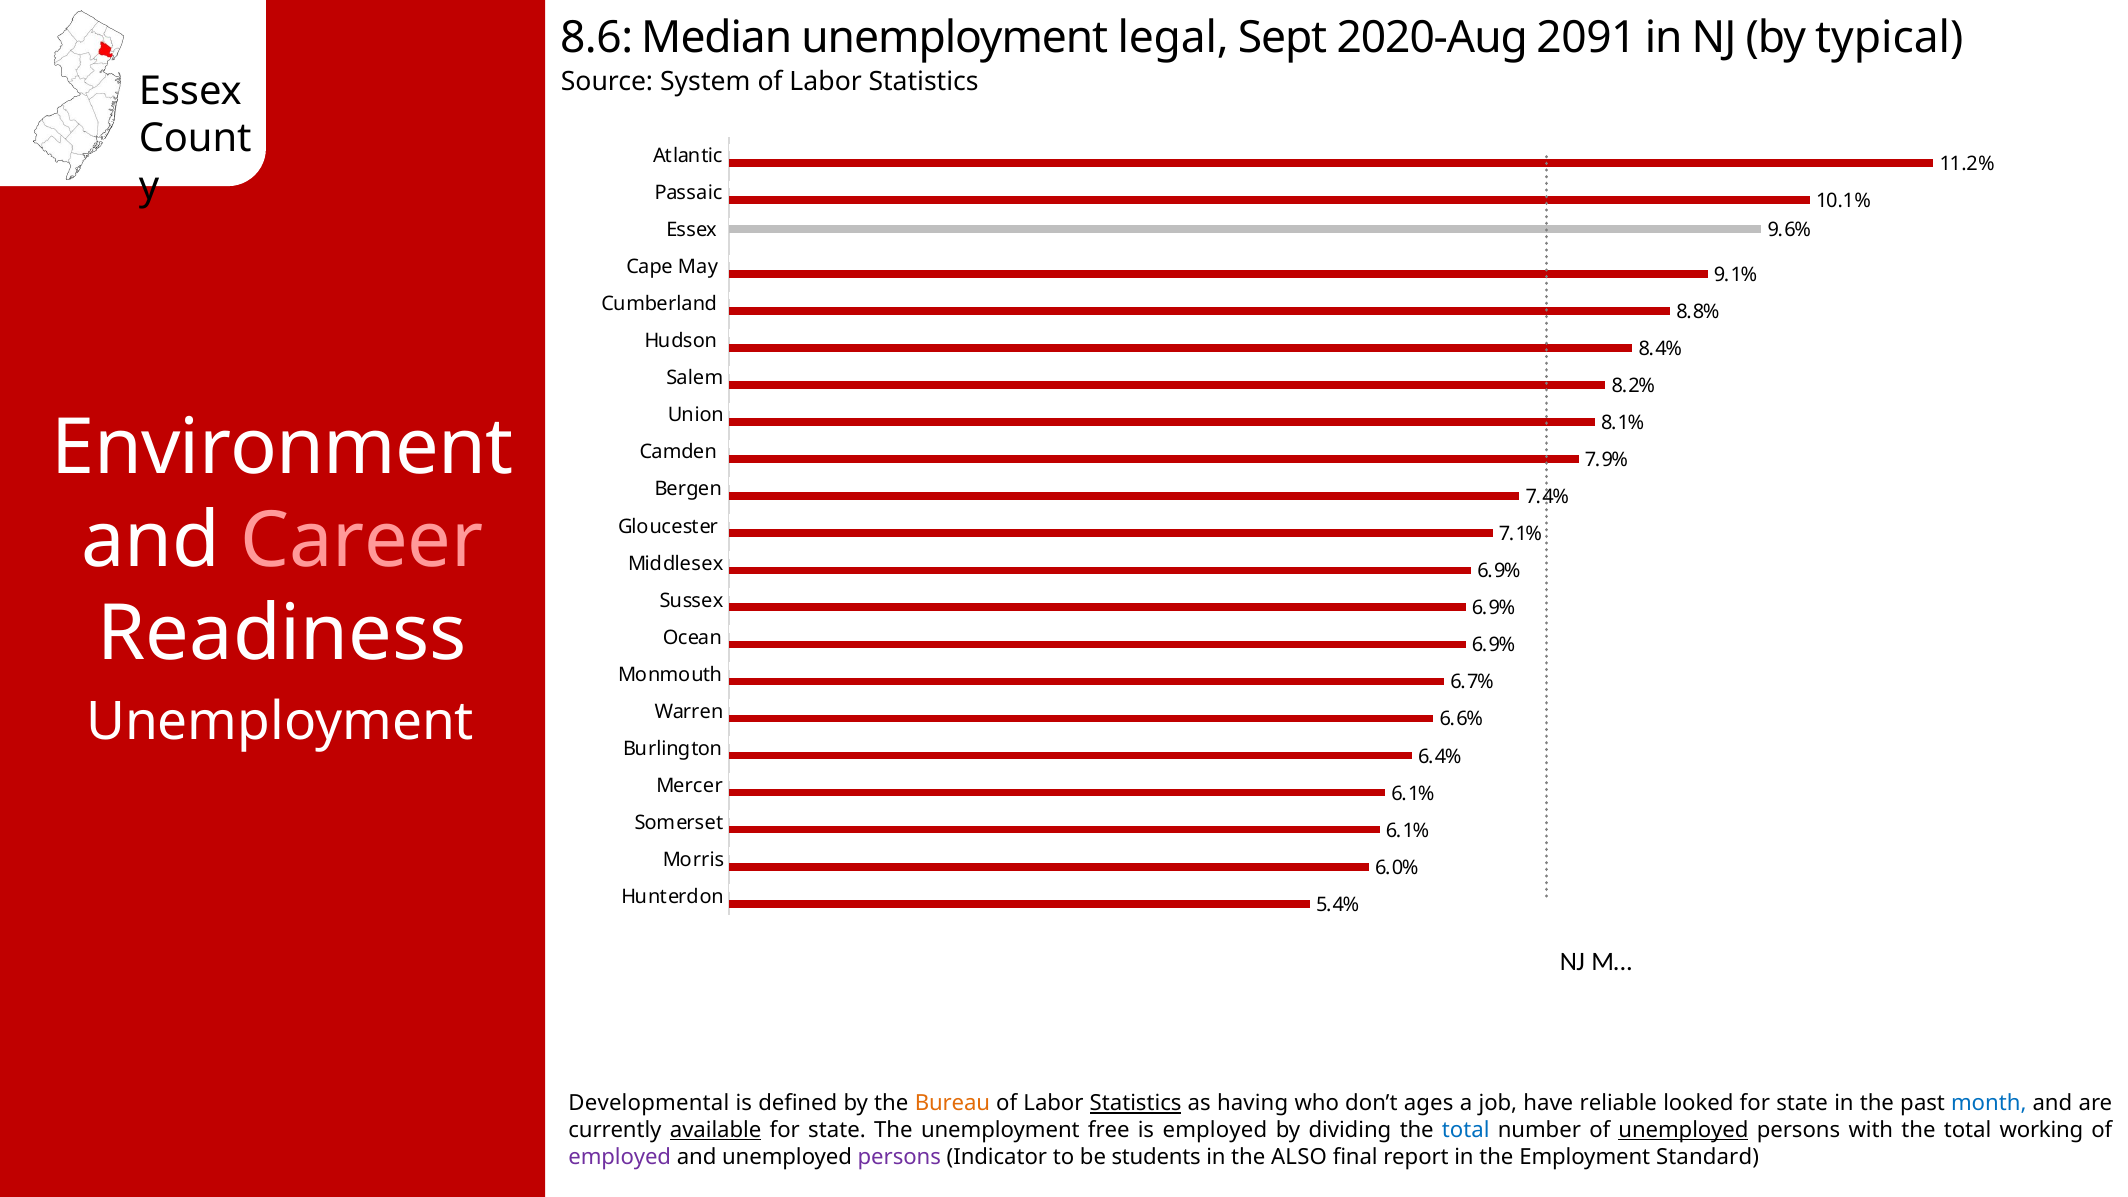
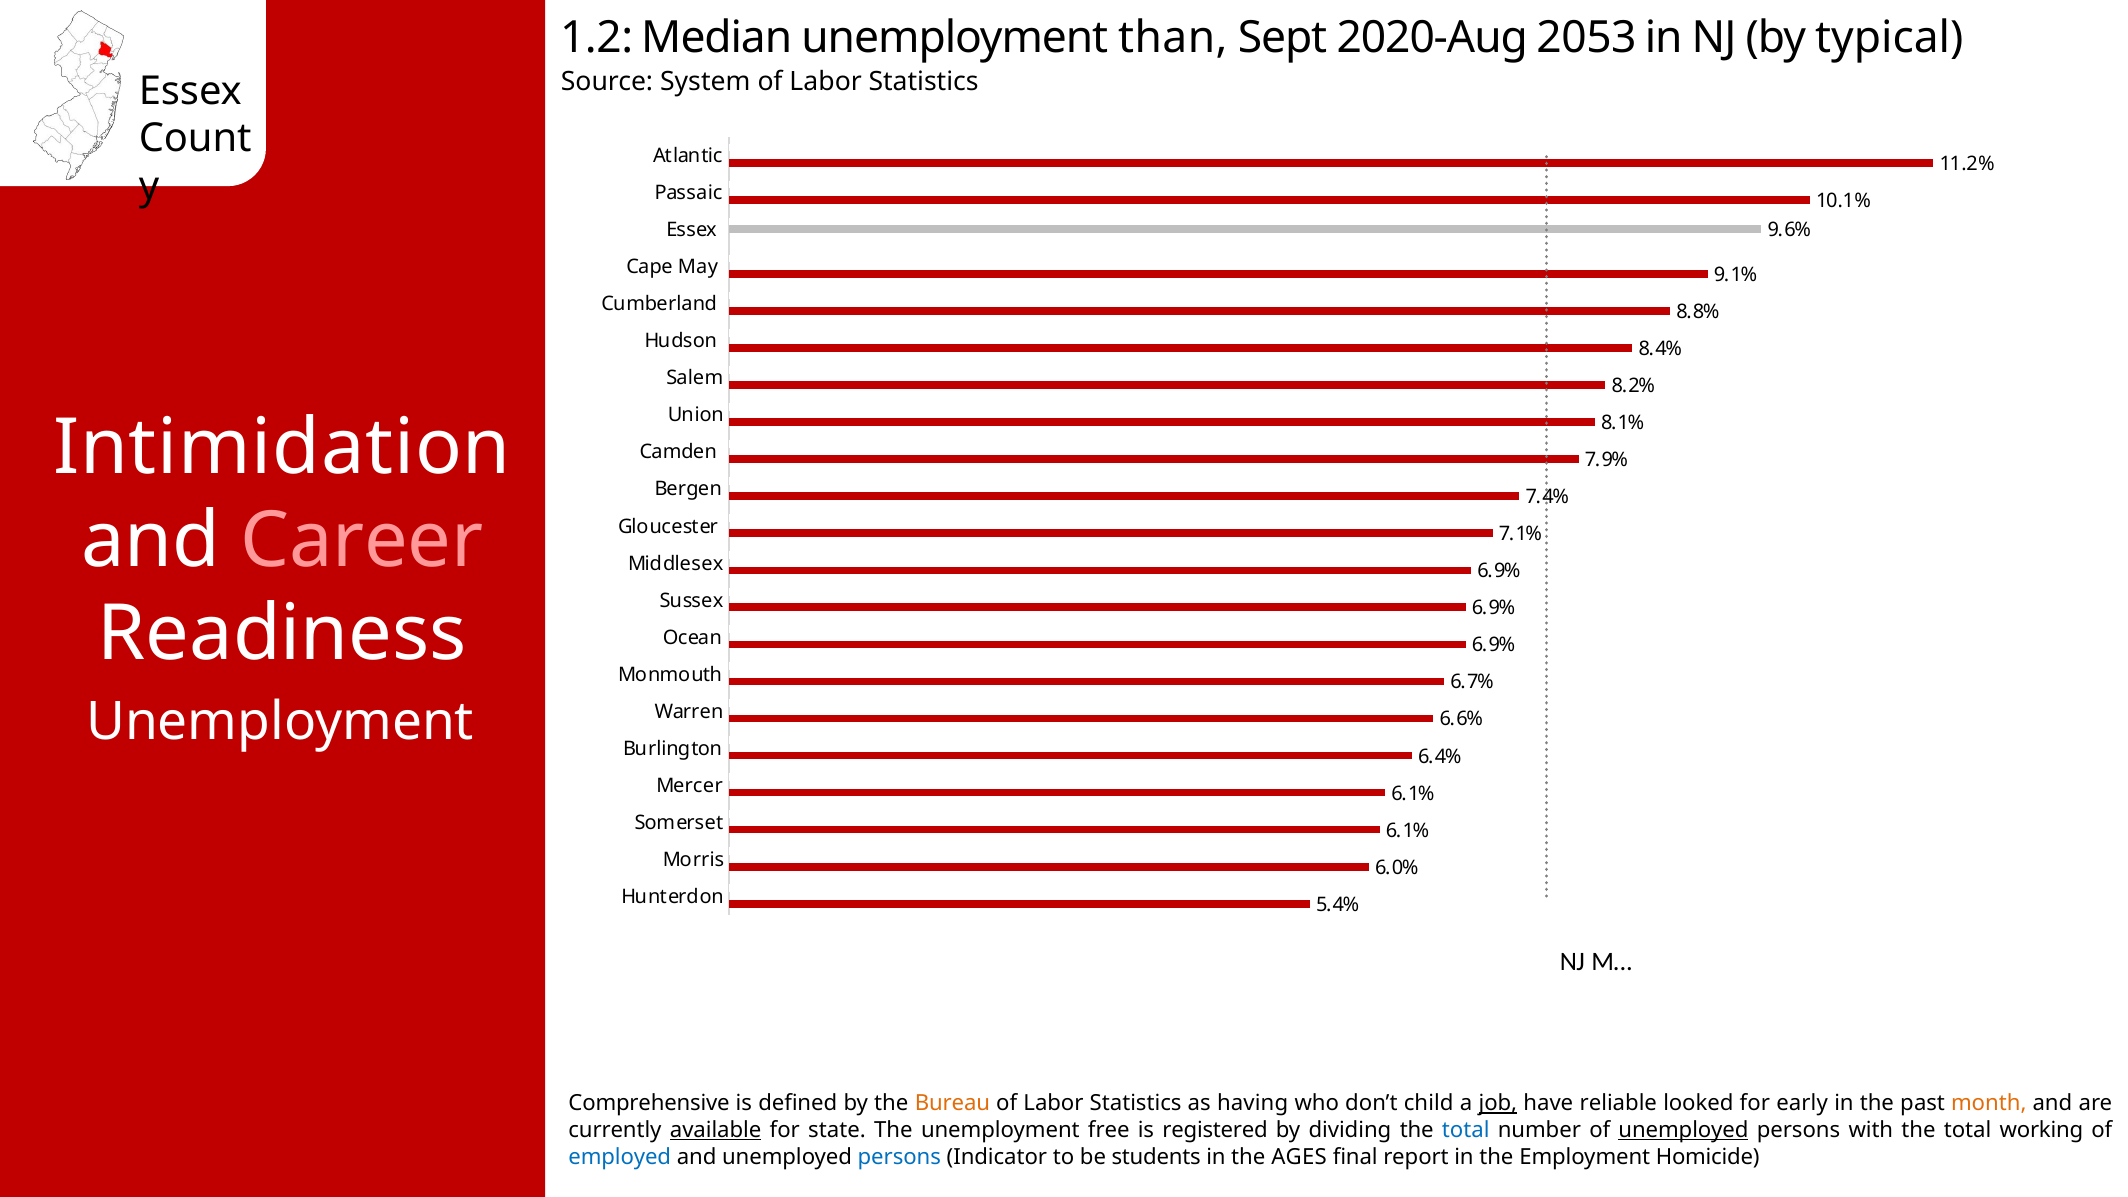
8.6: 8.6 -> 1.2
legal: legal -> than
2091: 2091 -> 2053
Environment: Environment -> Intimidation
Developmental: Developmental -> Comprehensive
Statistics at (1136, 1103) underline: present -> none
ages: ages -> child
job underline: none -> present
looked for state: state -> early
month colour: blue -> orange
is employed: employed -> registered
employed at (620, 1157) colour: purple -> blue
persons at (899, 1157) colour: purple -> blue
ALSO: ALSO -> AGES
Standard: Standard -> Homicide
